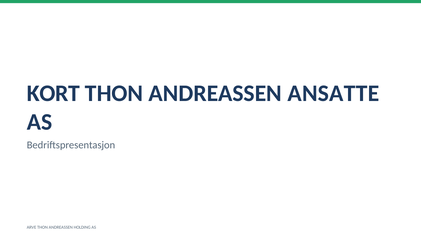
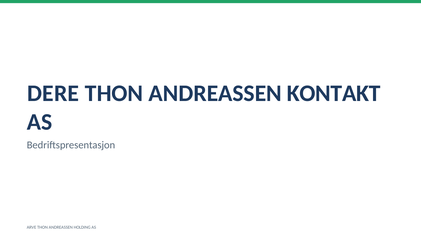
KORT: KORT -> DERE
ANSATTE: ANSATTE -> KONTAKT
